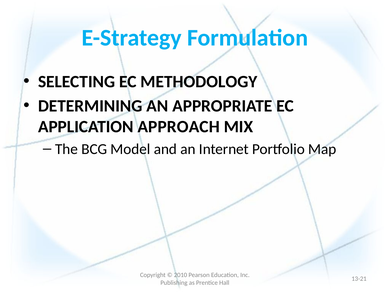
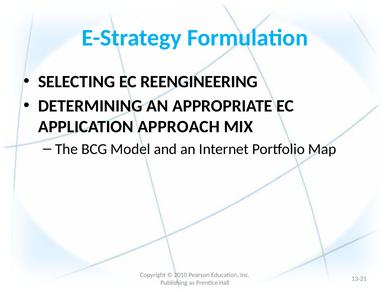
METHODOLOGY: METHODOLOGY -> REENGINEERING
